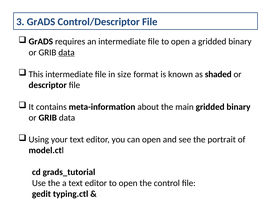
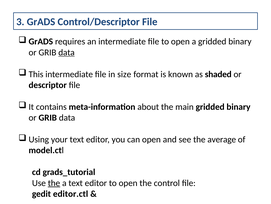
portrait: portrait -> average
the at (54, 182) underline: none -> present
typing.ctl: typing.ctl -> editor.ctl
